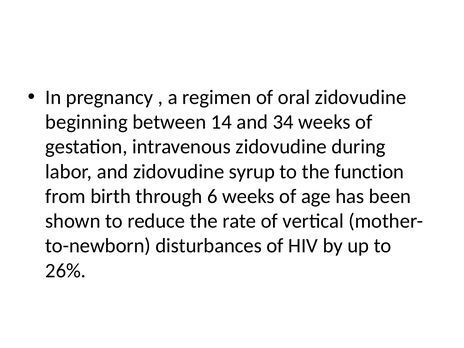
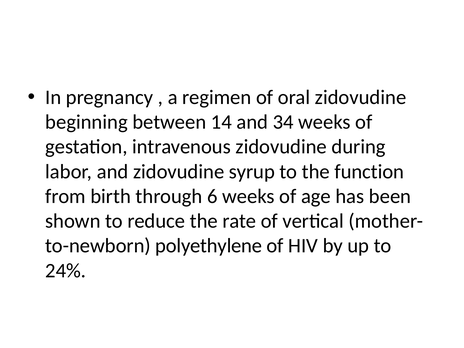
disturbances: disturbances -> polyethylene
26%: 26% -> 24%
